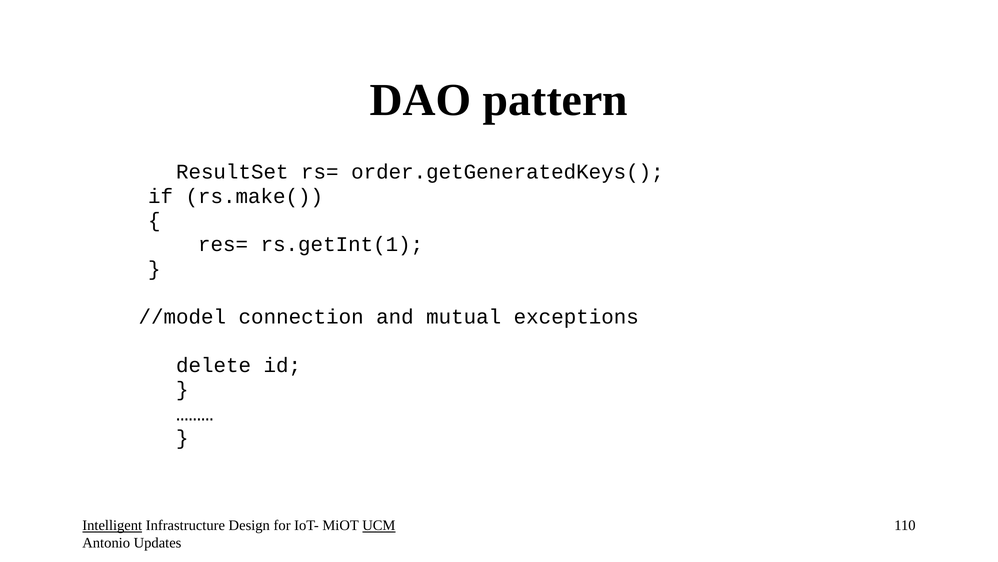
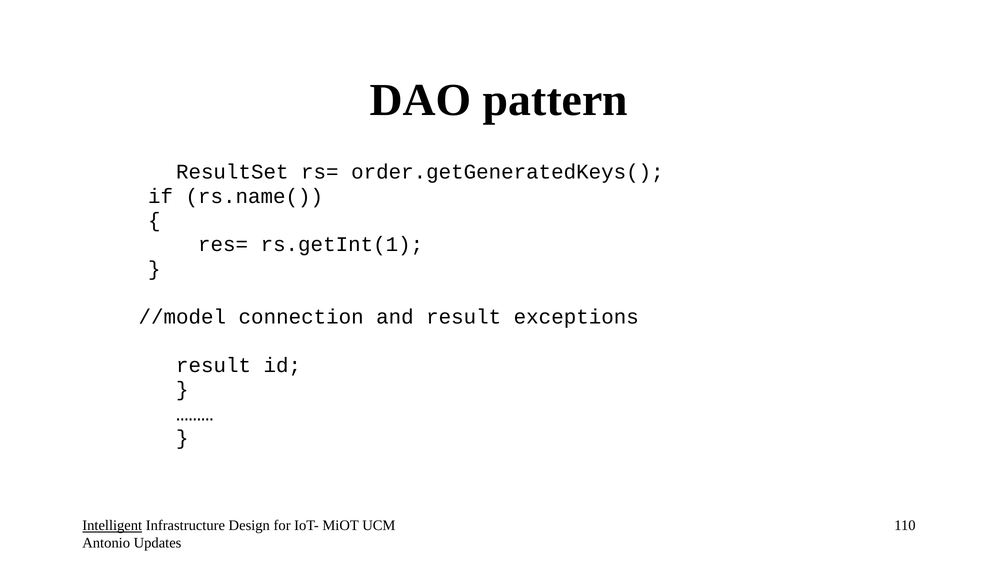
rs.make(: rs.make( -> rs.name(
and mutual: mutual -> result
delete at (214, 365): delete -> result
UCM underline: present -> none
